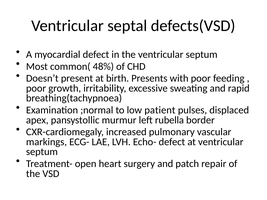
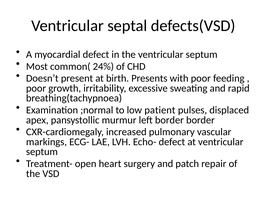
48%: 48% -> 24%
left rubella: rubella -> border
